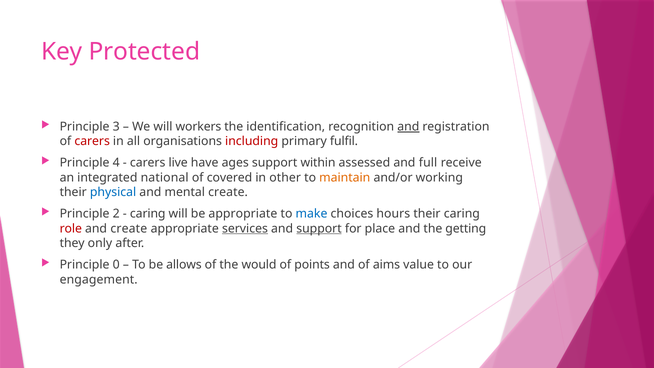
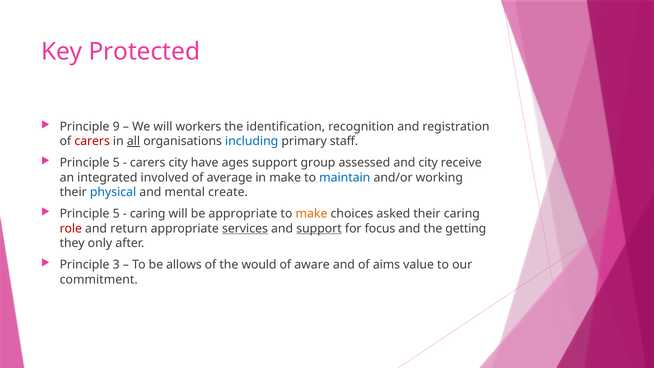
3: 3 -> 9
and at (408, 127) underline: present -> none
all underline: none -> present
including colour: red -> blue
fulfil: fulfil -> staff
4 at (116, 163): 4 -> 5
carers live: live -> city
within: within -> group
and full: full -> city
national: national -> involved
covered: covered -> average
in other: other -> make
maintain colour: orange -> blue
2 at (116, 214): 2 -> 5
make at (312, 214) colour: blue -> orange
hours: hours -> asked
and create: create -> return
place: place -> focus
0: 0 -> 3
points: points -> aware
engagement: engagement -> commitment
